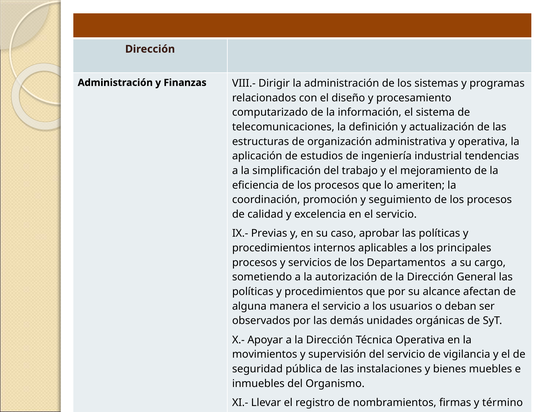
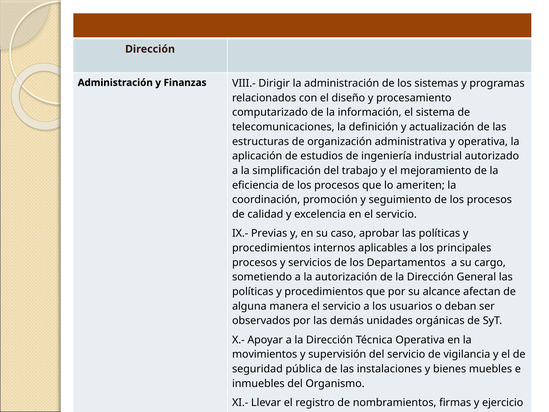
tendencias: tendencias -> autorizado
término: término -> ejercicio
